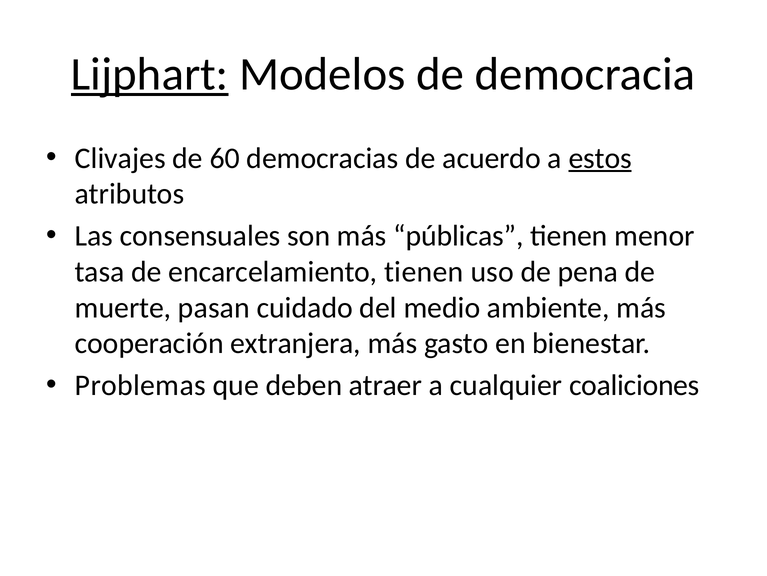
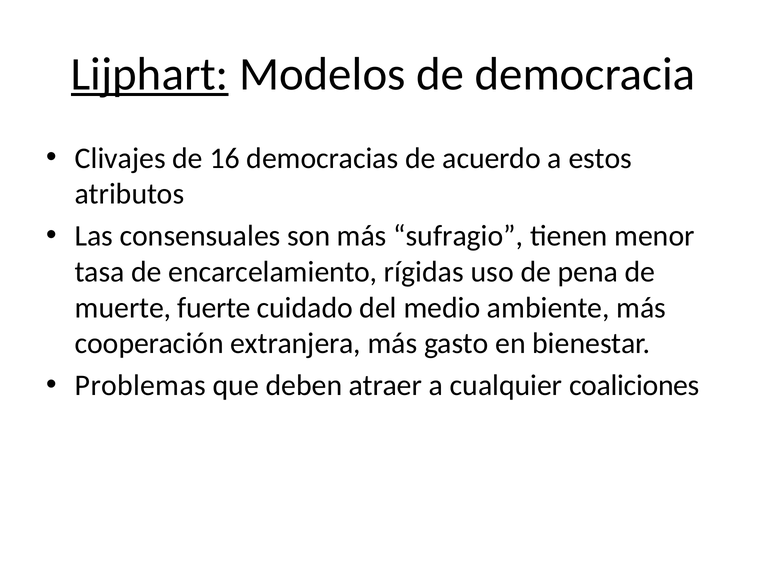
60: 60 -> 16
estos underline: present -> none
públicas: públicas -> sufragio
encarcelamiento tienen: tienen -> rígidas
pasan: pasan -> fuerte
